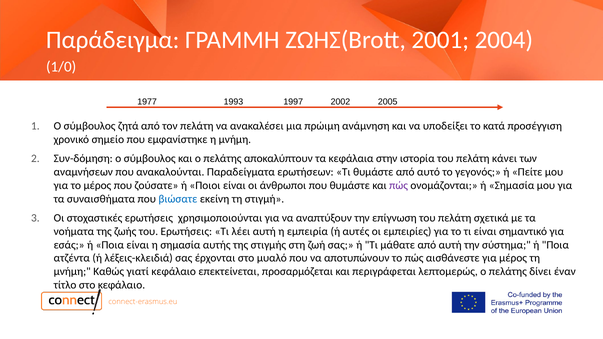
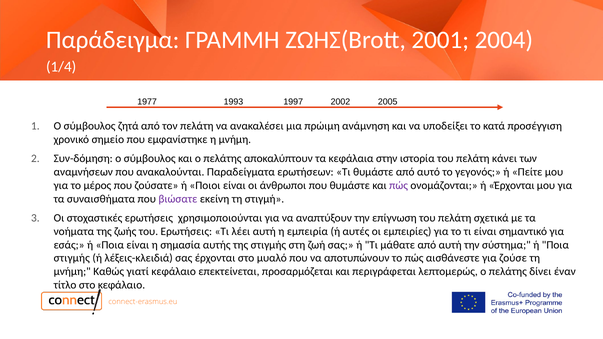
1/0: 1/0 -> 1/4
ή Σημασία: Σημασία -> Έρχονται
βιώσατε colour: blue -> purple
ατζέντα at (72, 258): ατζέντα -> στιγμής
για μέρος: μέρος -> ζούσε
